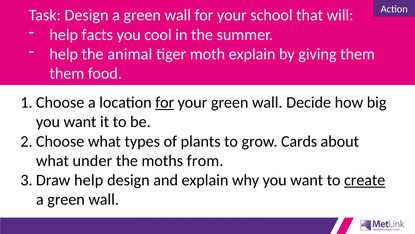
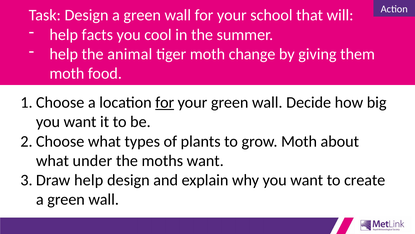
moth explain: explain -> change
them at (67, 73): them -> moth
grow Cards: Cards -> Moth
moths from: from -> want
create underline: present -> none
